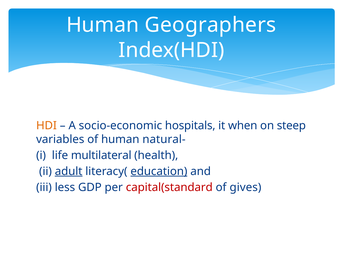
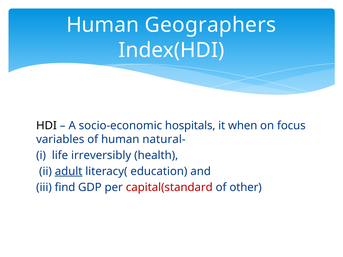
HDI colour: orange -> black
steep: steep -> focus
multilateral: multilateral -> irreversibly
education underline: present -> none
less: less -> find
gives: gives -> other
